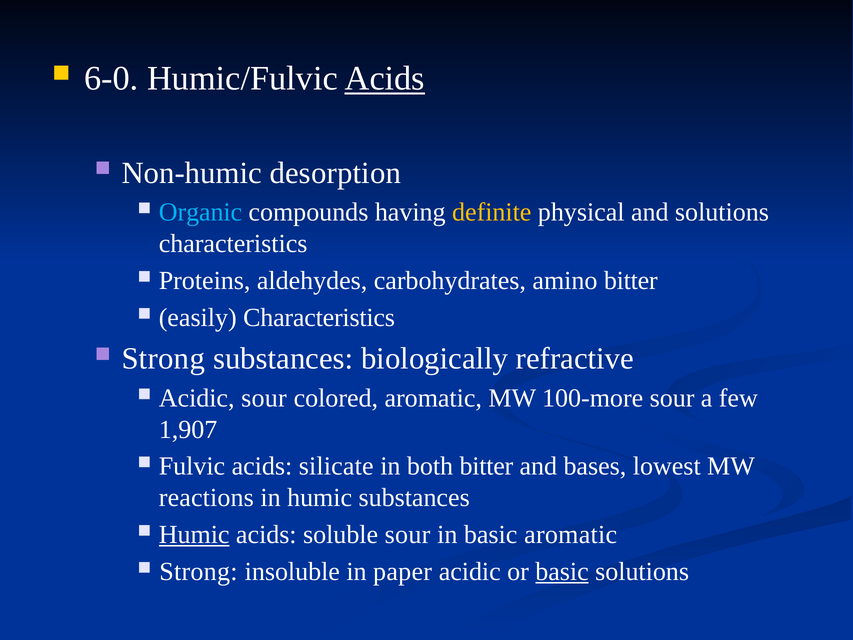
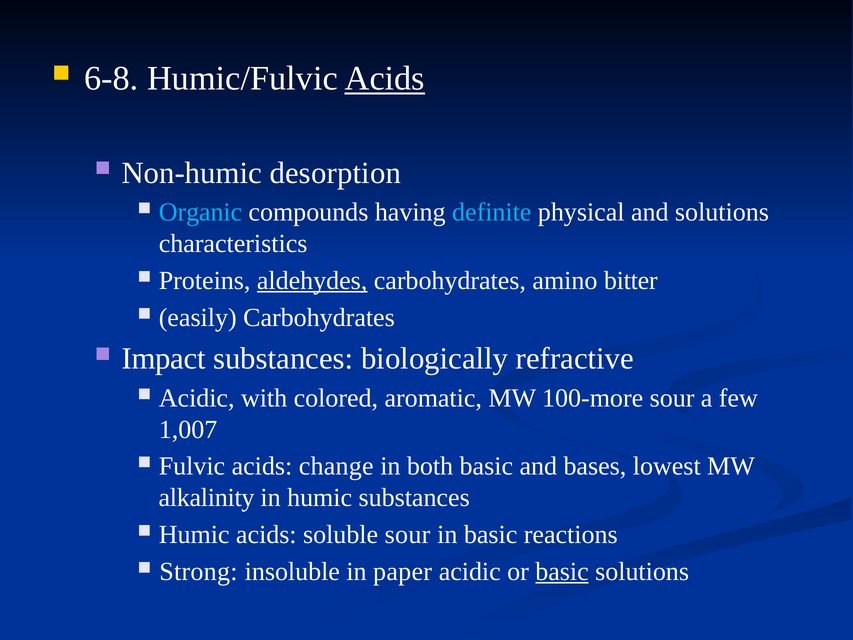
6-0: 6-0 -> 6-8
definite colour: yellow -> light blue
aldehydes underline: none -> present
easily Characteristics: Characteristics -> Carbohydrates
Strong at (163, 359): Strong -> Impact
Acidic sour: sour -> with
1,907: 1,907 -> 1,007
silicate: silicate -> change
both bitter: bitter -> basic
reactions: reactions -> alkalinity
Humic at (194, 534) underline: present -> none
basic aromatic: aromatic -> reactions
